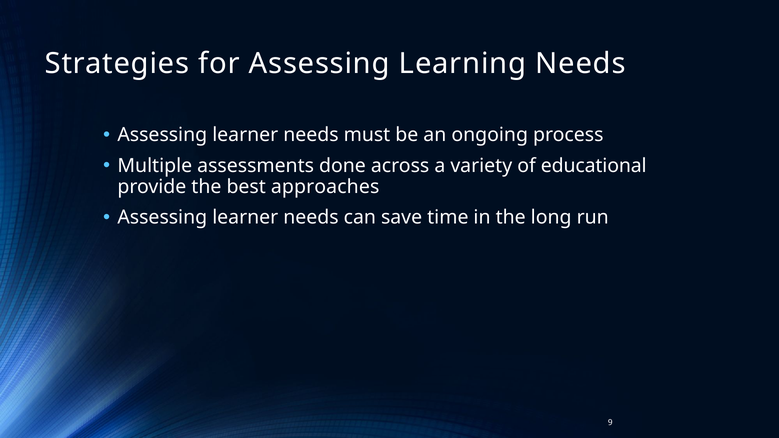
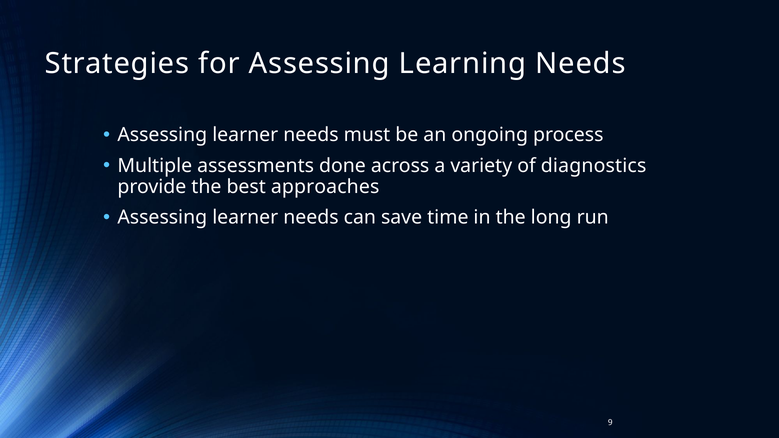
educational: educational -> diagnostics
